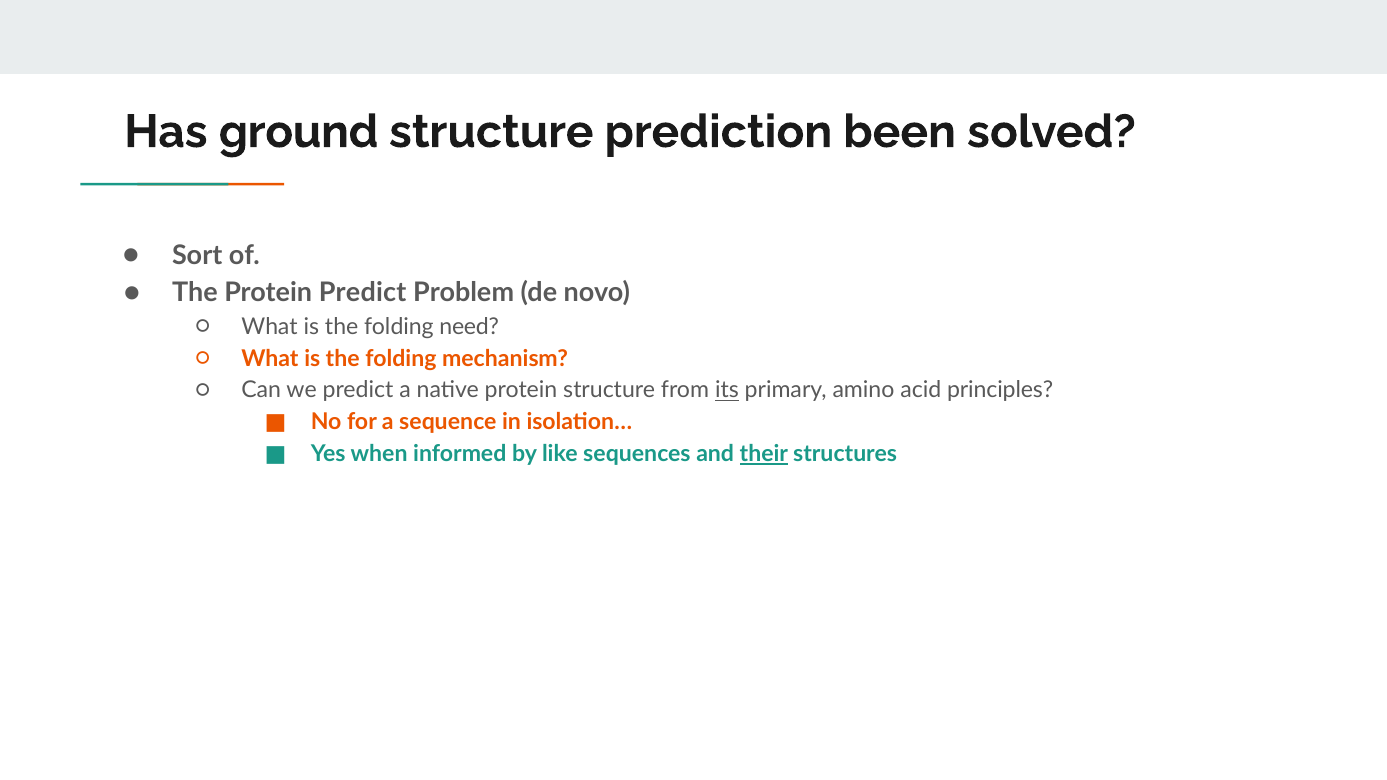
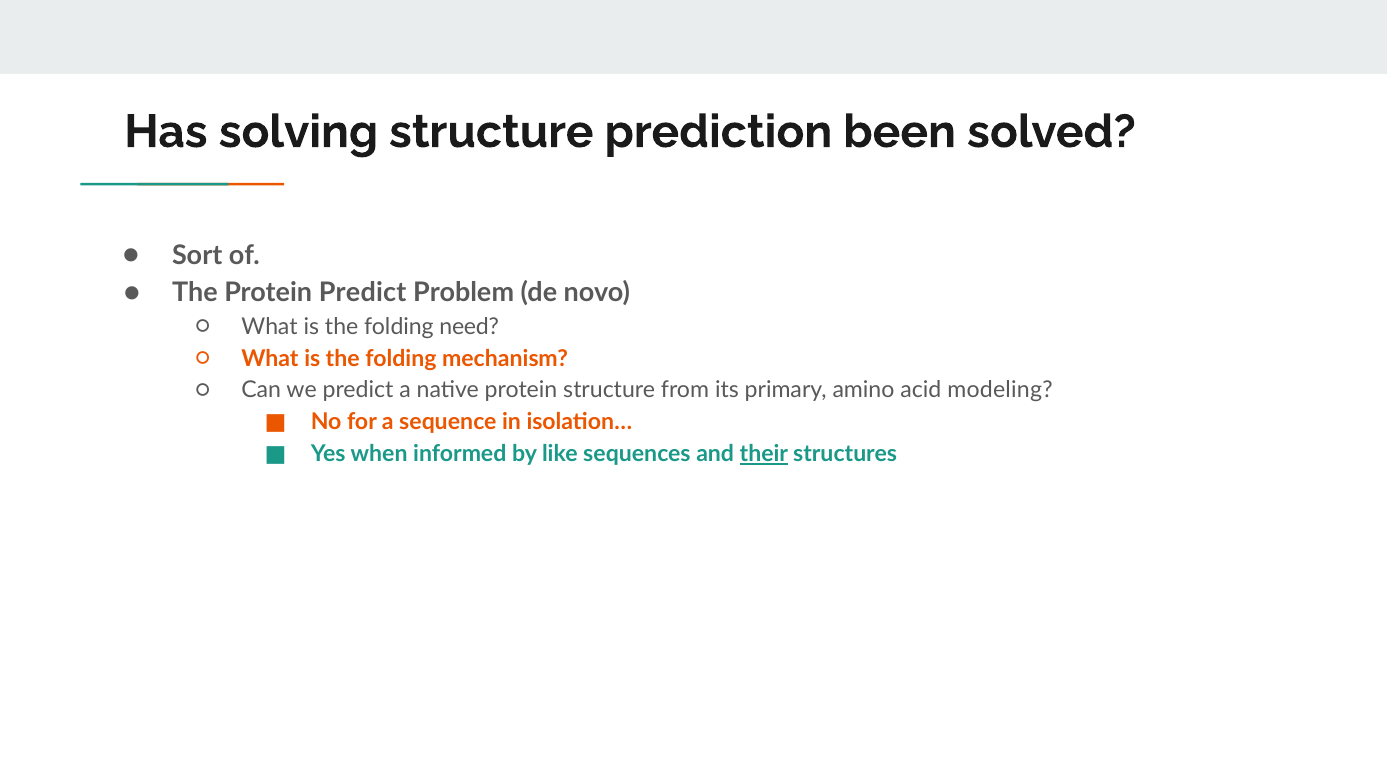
ground: ground -> solving
its underline: present -> none
principles: principles -> modeling
